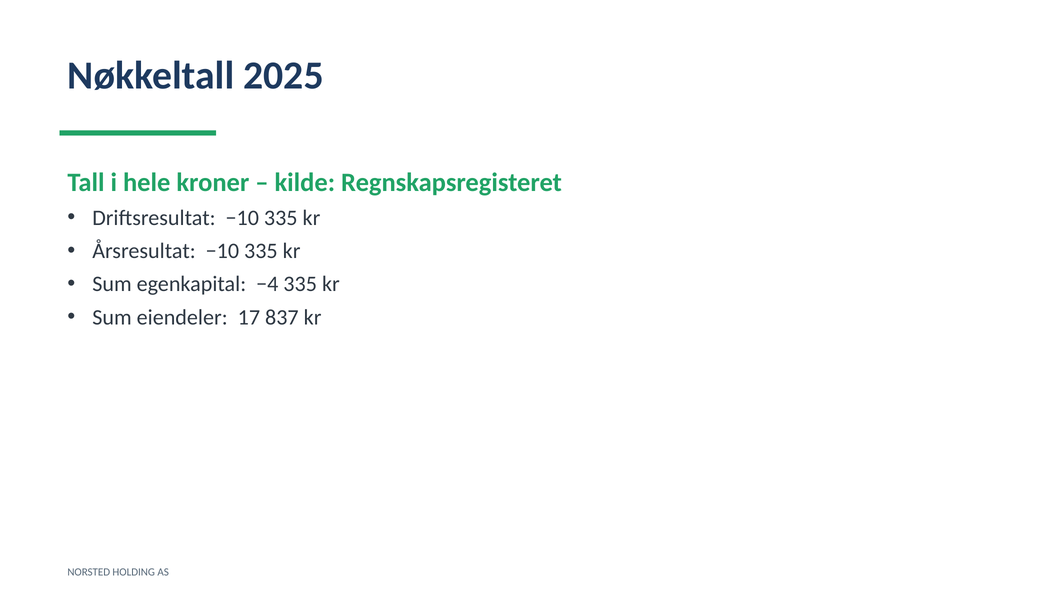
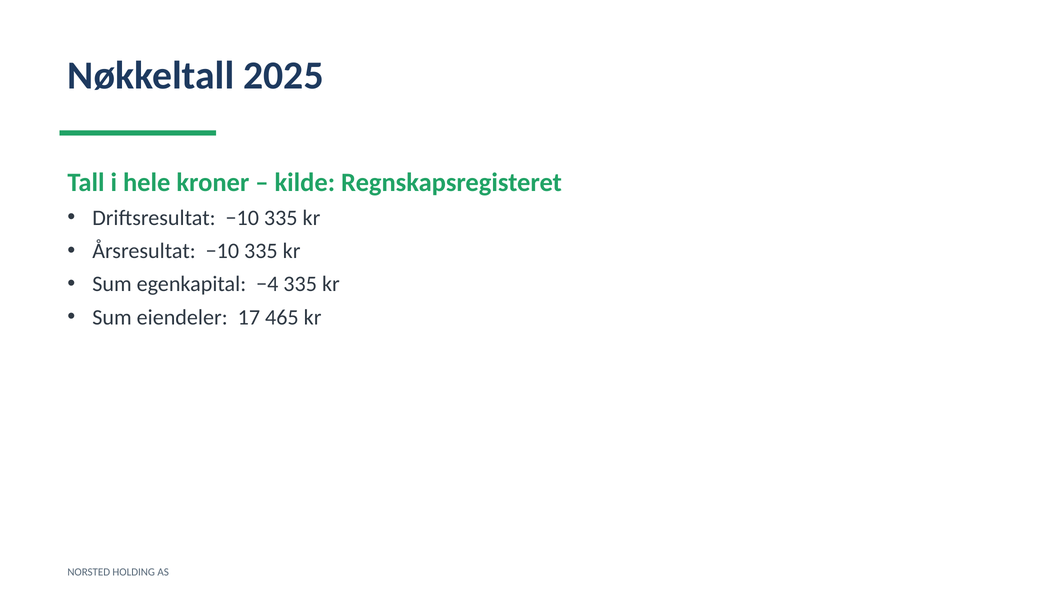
837: 837 -> 465
